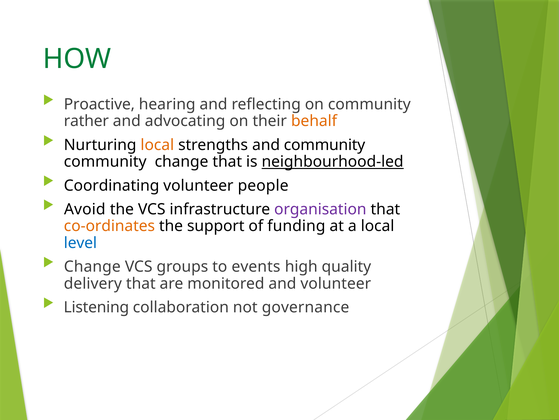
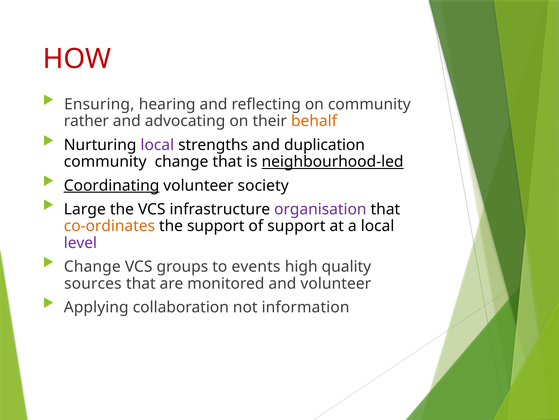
HOW colour: green -> red
Proactive: Proactive -> Ensuring
local at (157, 145) colour: orange -> purple
and community: community -> duplication
Coordinating underline: none -> present
people: people -> society
Avoid: Avoid -> Large
of funding: funding -> support
level colour: blue -> purple
delivery: delivery -> sources
Listening: Listening -> Applying
governance: governance -> information
